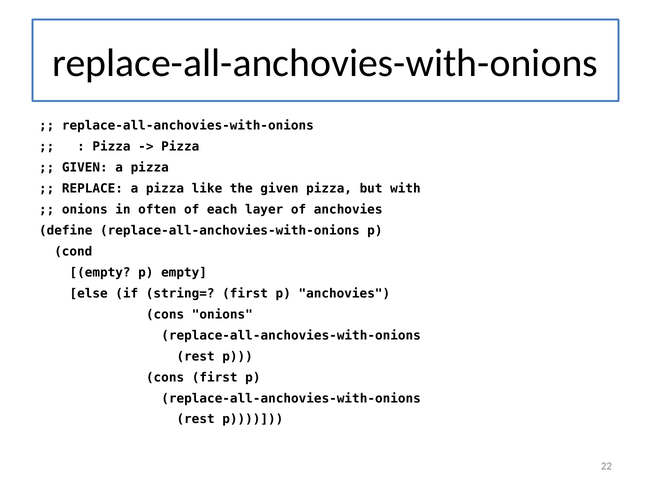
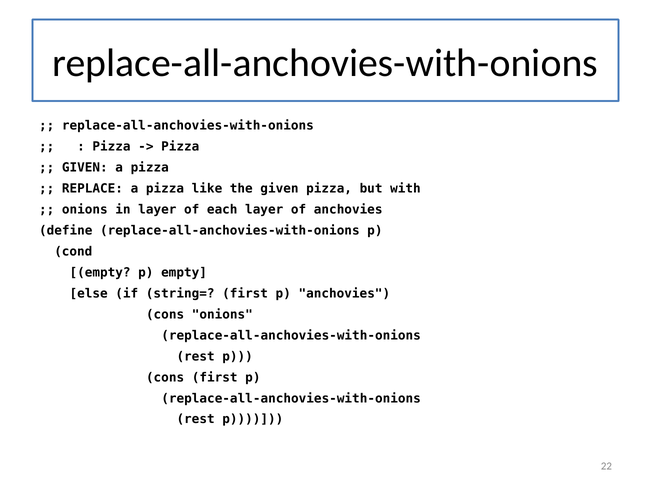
in often: often -> layer
